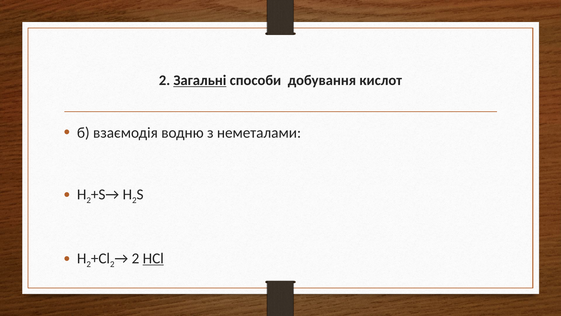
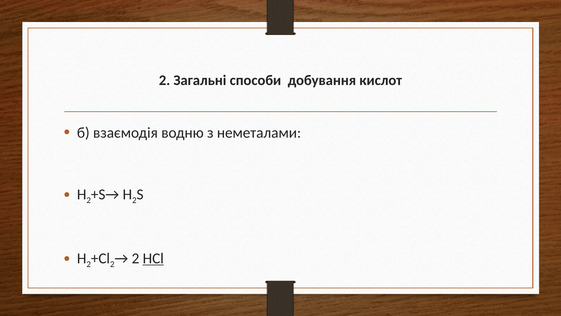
Загальні underline: present -> none
